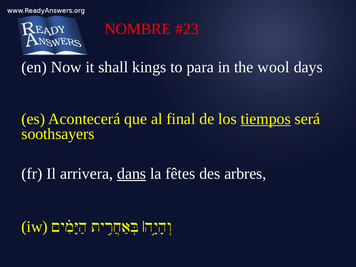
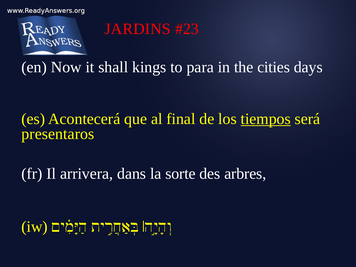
NOMBRE: NOMBRE -> JARDINS
wool: wool -> cities
soothsayers: soothsayers -> presentaros
dans underline: present -> none
fêtes: fêtes -> sorte
